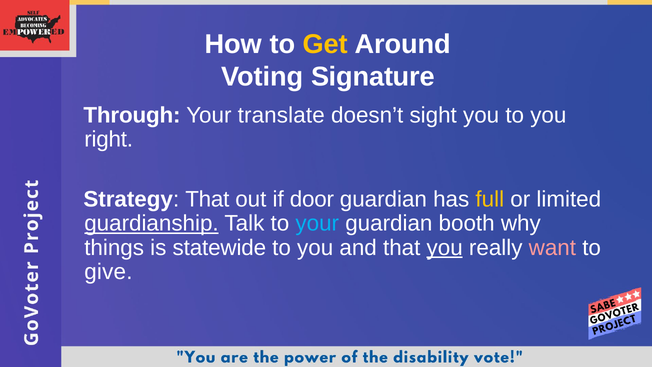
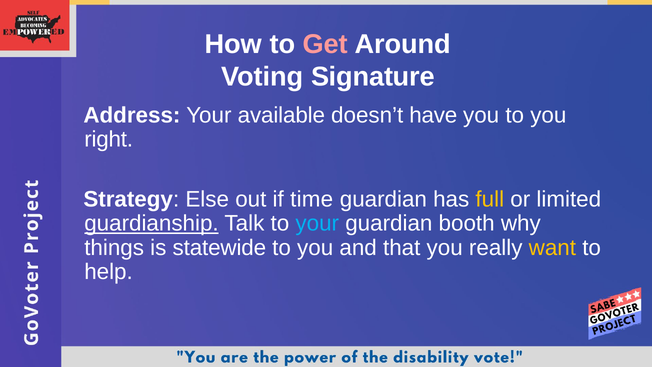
Get colour: yellow -> pink
Through: Through -> Address
translate: translate -> available
sight: sight -> have
Strategy That: That -> Else
door: door -> time
you at (445, 247) underline: present -> none
want colour: pink -> yellow
give: give -> help
